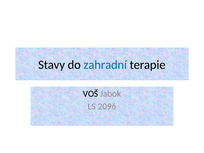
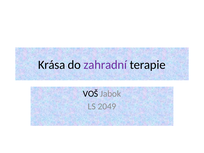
Stavy: Stavy -> Krása
zahradní colour: blue -> purple
2096: 2096 -> 2049
